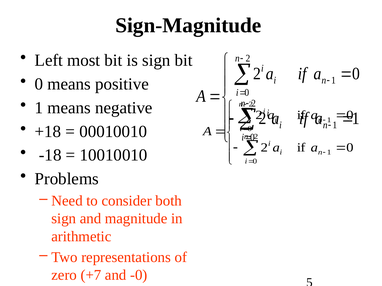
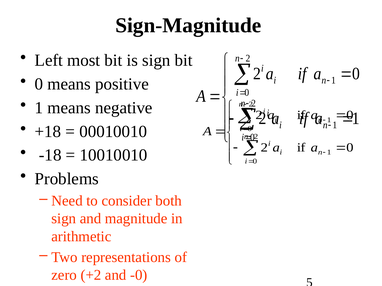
+7: +7 -> +2
